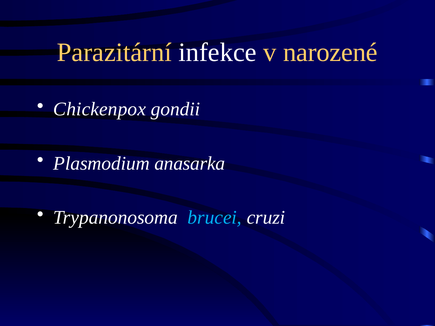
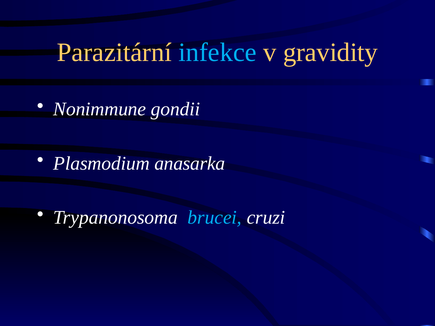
infekce colour: white -> light blue
narozené: narozené -> gravidity
Chickenpox: Chickenpox -> Nonimmune
